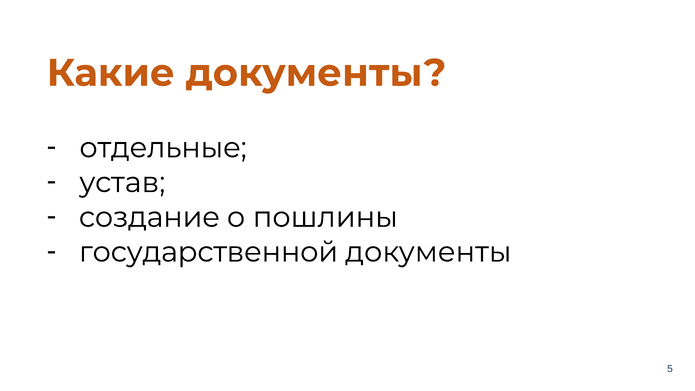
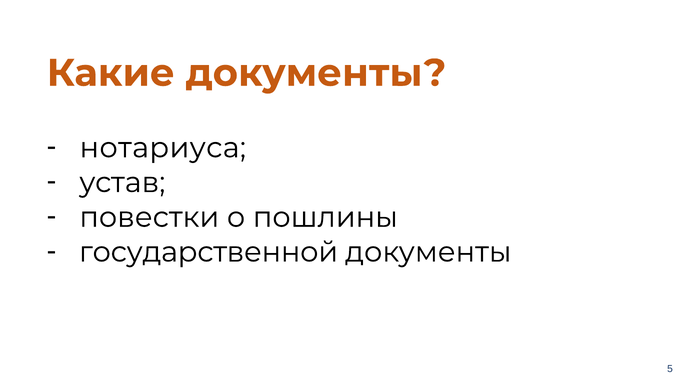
отдельные: отдельные -> нотариуса
создание: создание -> повестки
